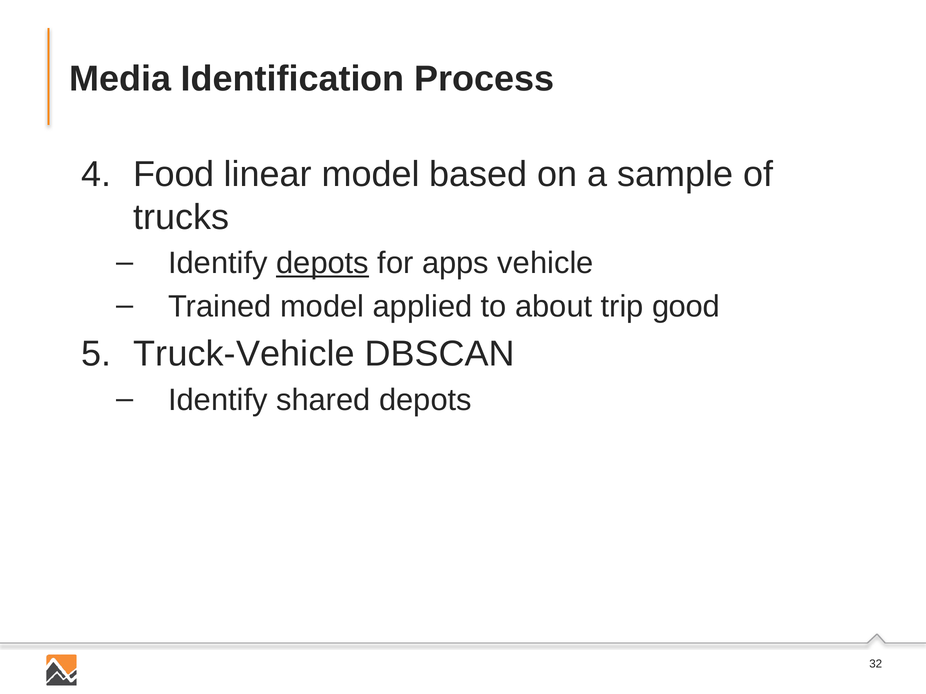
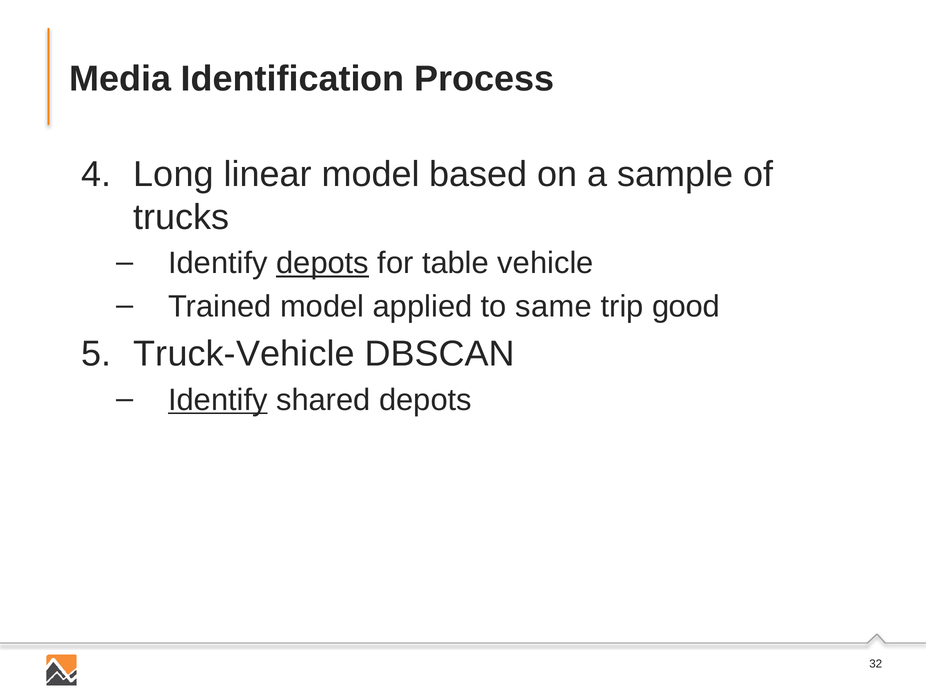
Food: Food -> Long
apps: apps -> table
about: about -> same
Identify at (218, 400) underline: none -> present
